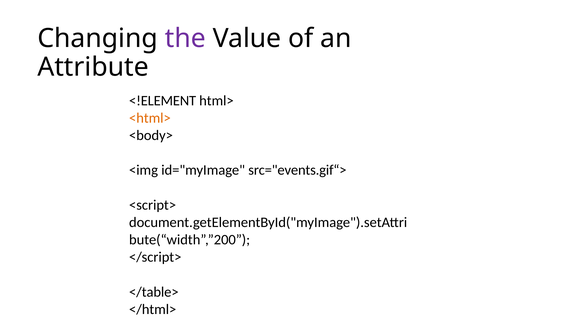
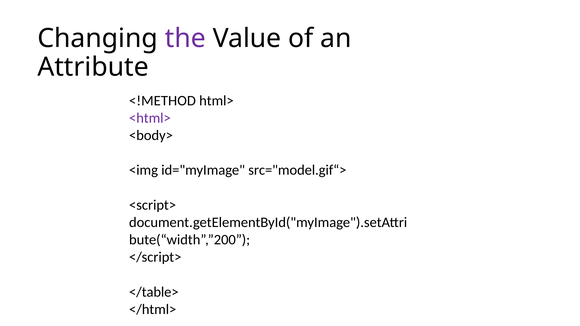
<!ELEMENT: <!ELEMENT -> <!METHOD
<html> colour: orange -> purple
src="events.gif“>: src="events.gif“> -> src="model.gif“>
